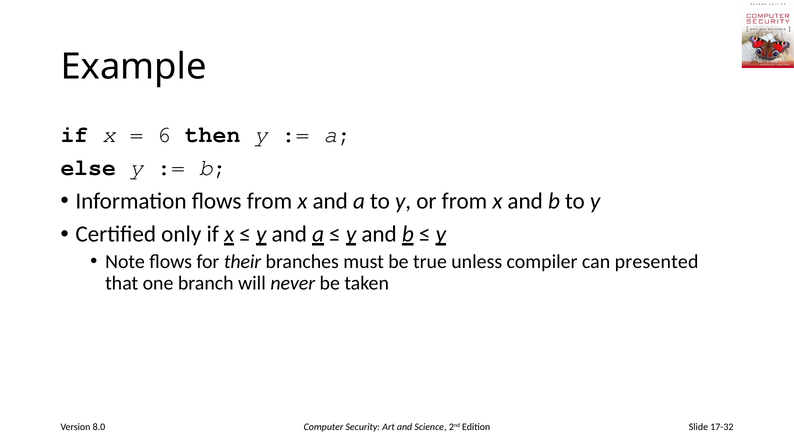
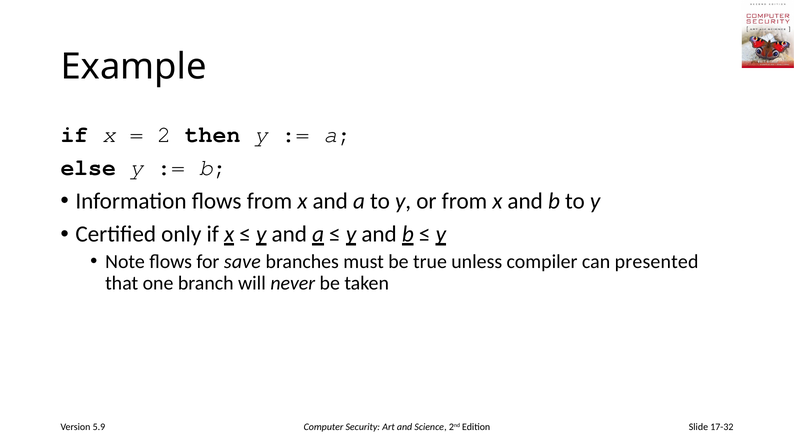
6: 6 -> 2
their: their -> save
8.0: 8.0 -> 5.9
